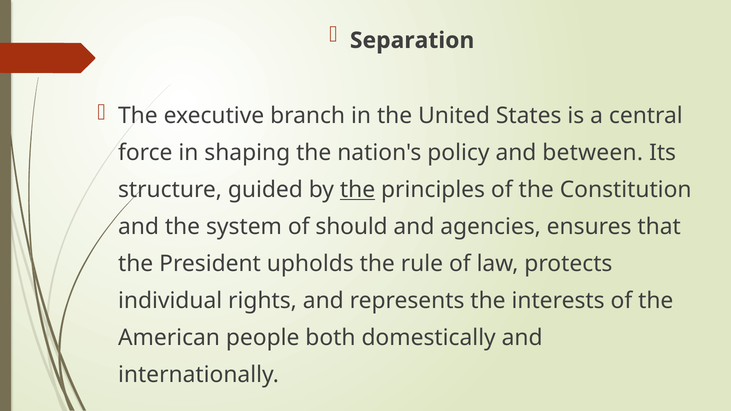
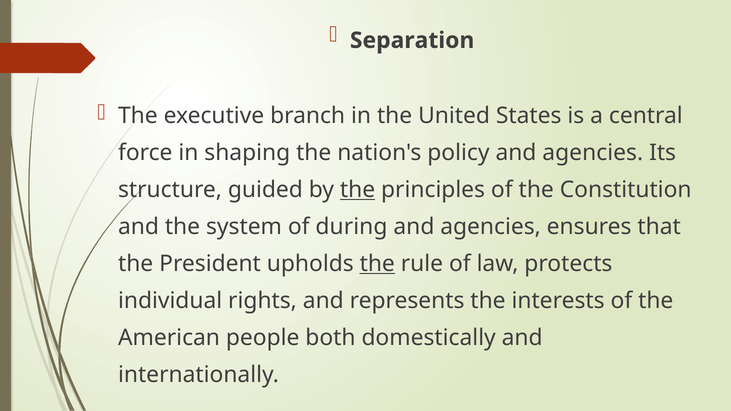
policy and between: between -> agencies
should: should -> during
the at (377, 264) underline: none -> present
